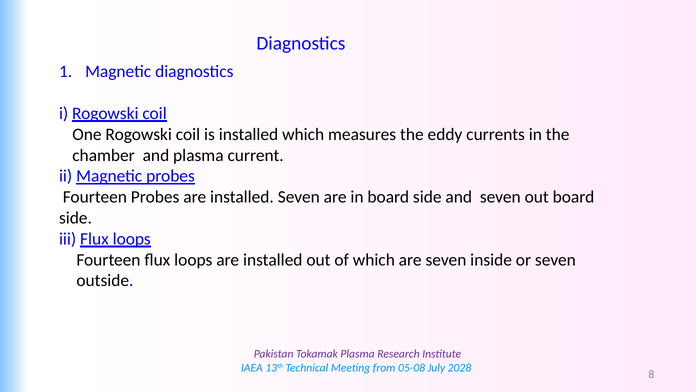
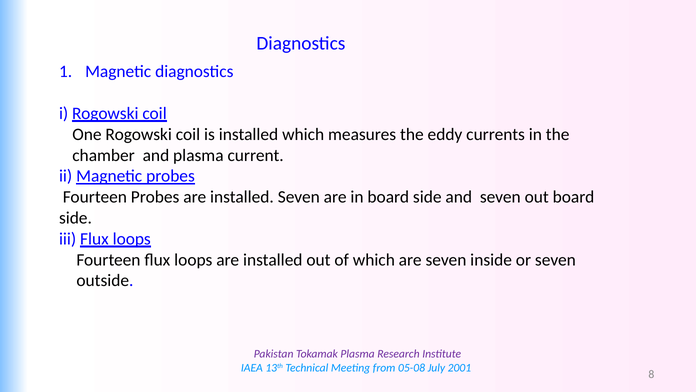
2028: 2028 -> 2001
